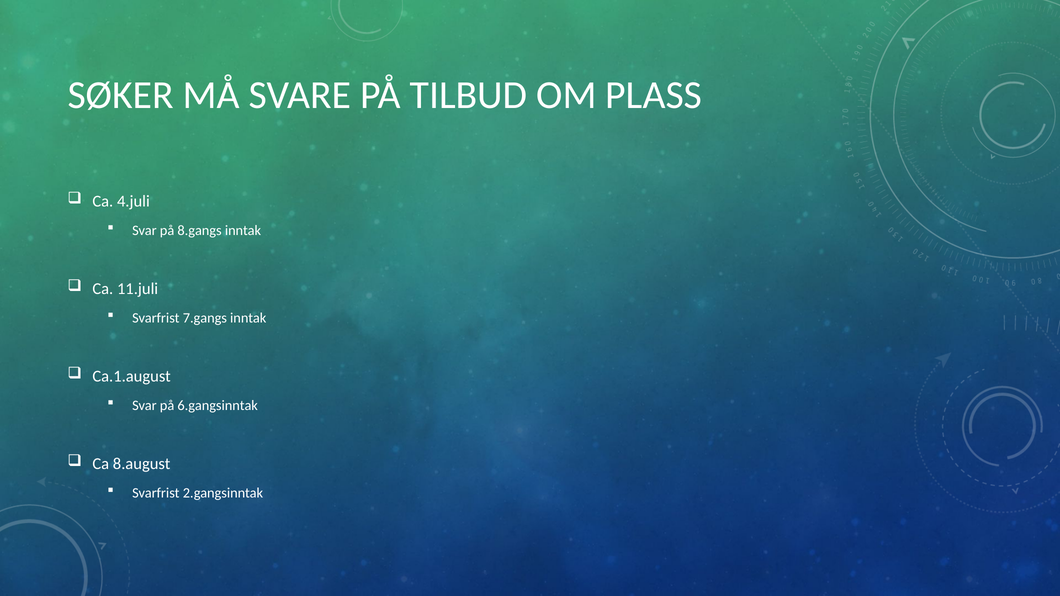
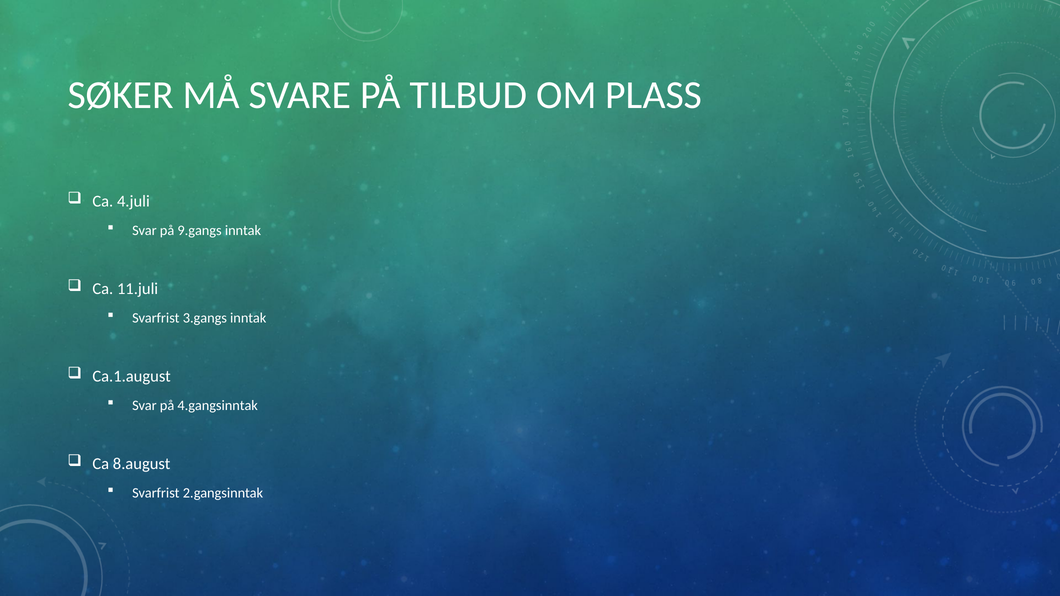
8.gangs: 8.gangs -> 9.gangs
7.gangs: 7.gangs -> 3.gangs
6.gangsinntak: 6.gangsinntak -> 4.gangsinntak
